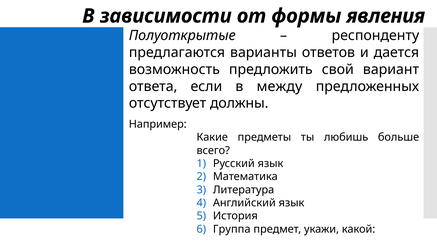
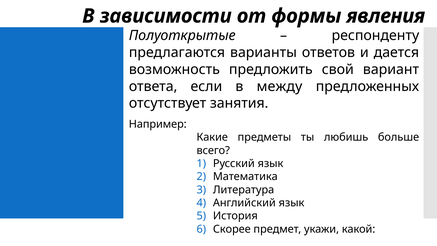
должны: должны -> занятия
Группа: Группа -> Скорее
